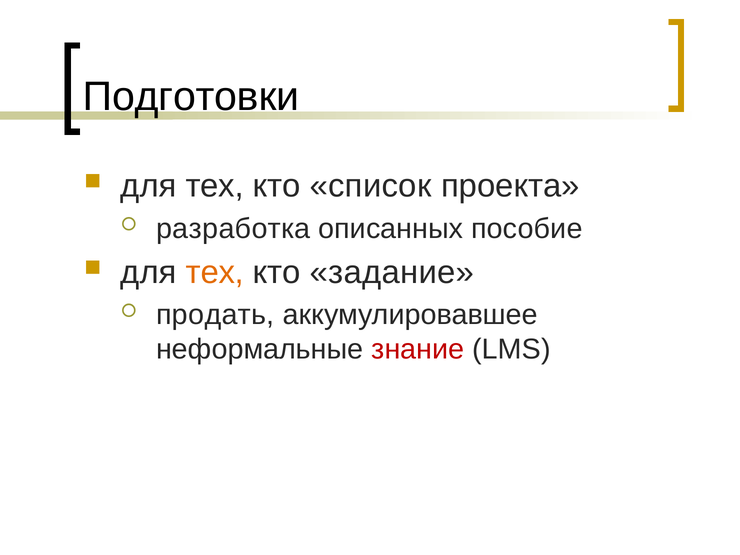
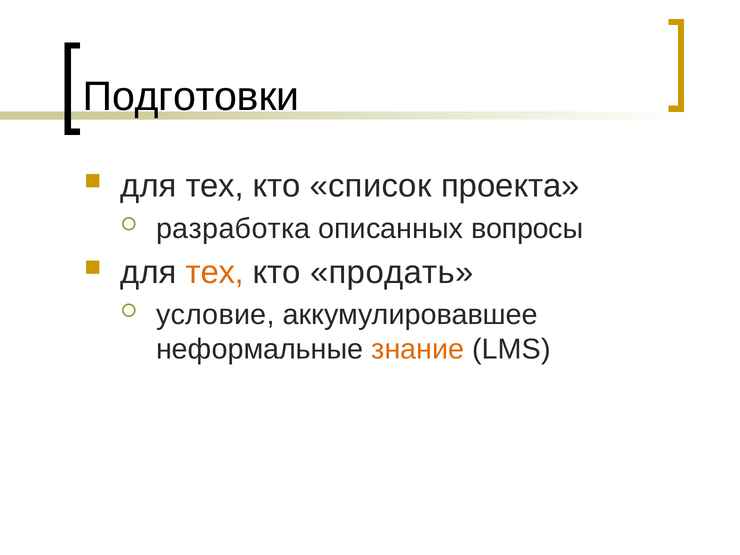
пособие: пособие -> вопросы
задание: задание -> продать
продать: продать -> условие
знание colour: red -> orange
